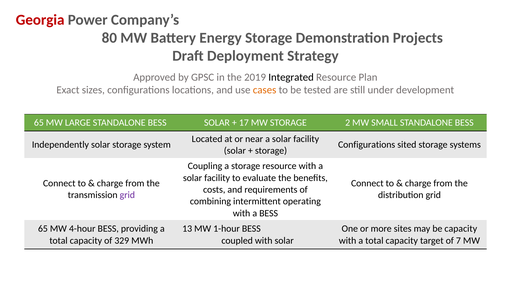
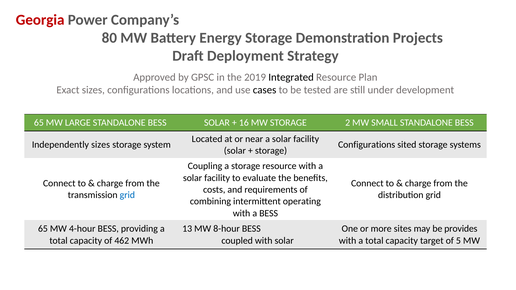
cases colour: orange -> black
17: 17 -> 16
Independently solar: solar -> sizes
grid at (127, 195) colour: purple -> blue
1-hour: 1-hour -> 8-hour
be capacity: capacity -> provides
329: 329 -> 462
7: 7 -> 5
